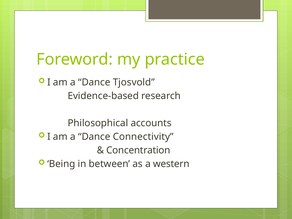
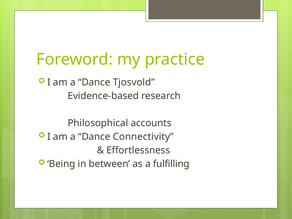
Concentration: Concentration -> Effortlessness
western: western -> fulfilling
